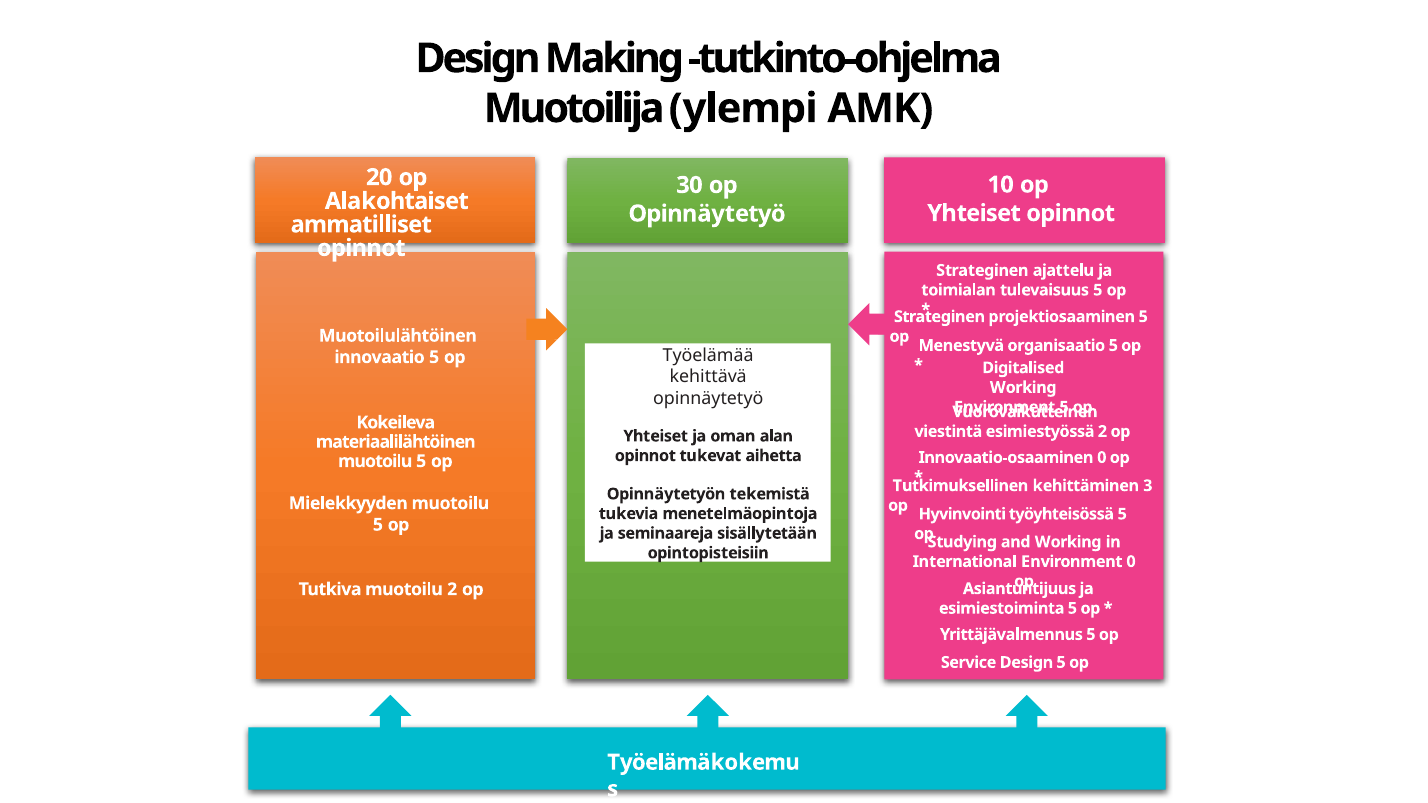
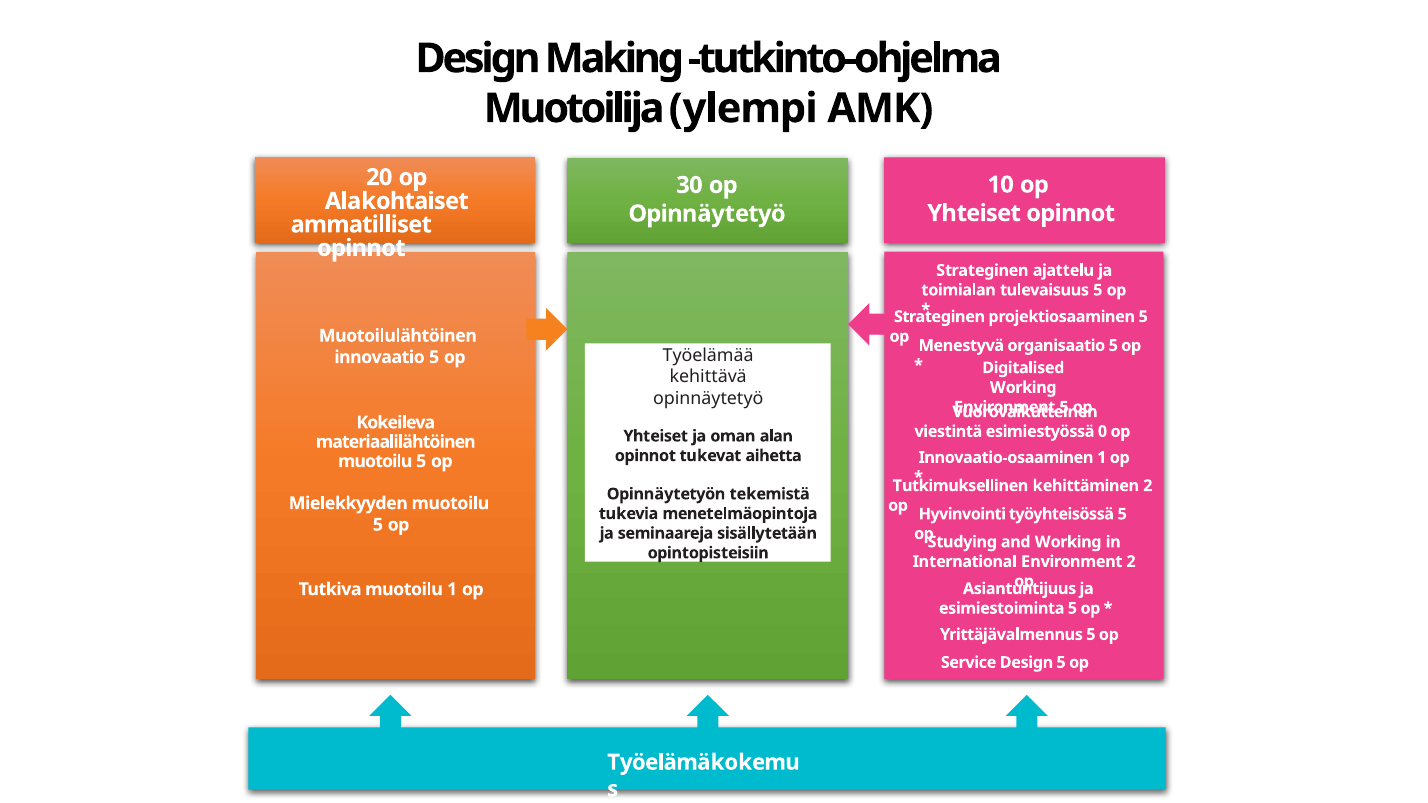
esimiestyössä 2: 2 -> 0
Innovaatio-osaaminen 0: 0 -> 1
kehittäminen 3: 3 -> 2
Environment 0: 0 -> 2
muotoilu 2: 2 -> 1
